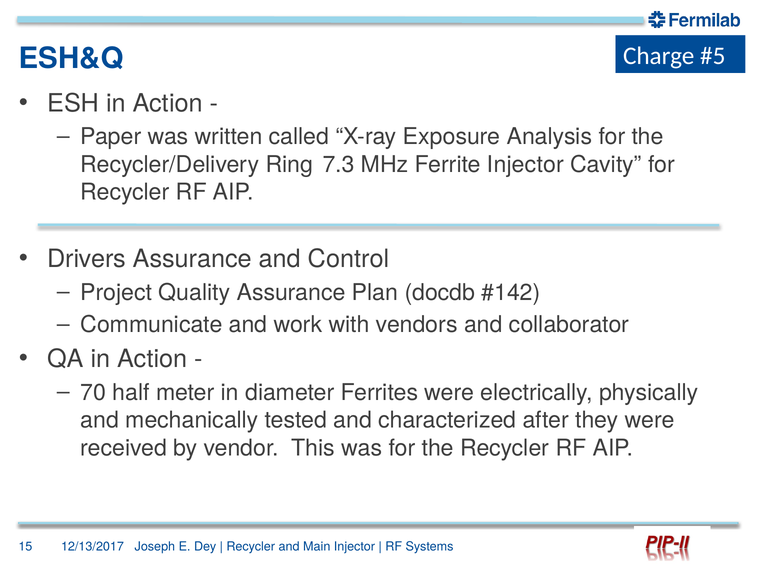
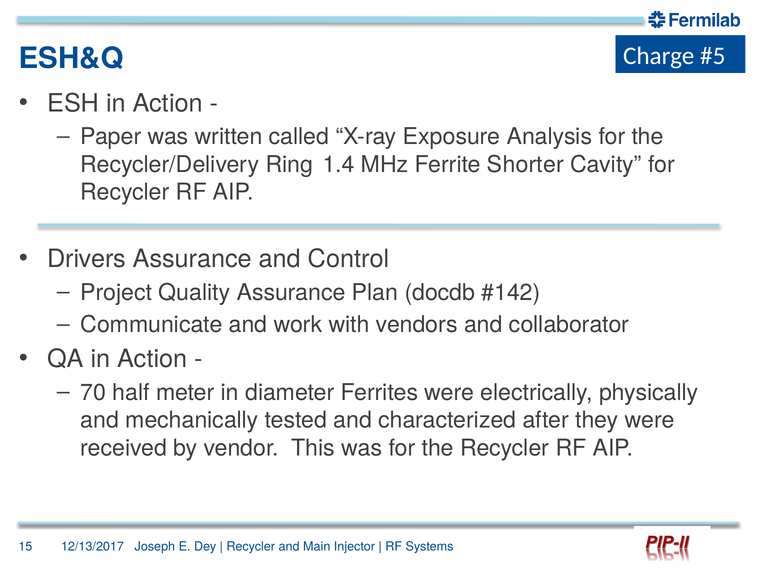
7.3: 7.3 -> 1.4
Ferrite Injector: Injector -> Shorter
